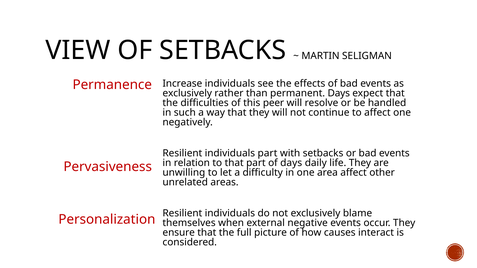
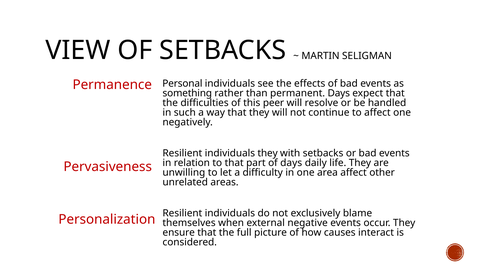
Increase: Increase -> Personal
exclusively at (187, 93): exclusively -> something
individuals part: part -> they
